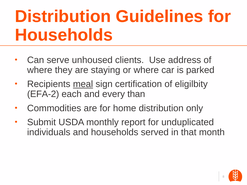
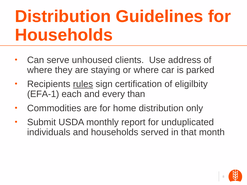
meal: meal -> rules
EFA-2: EFA-2 -> EFA-1
